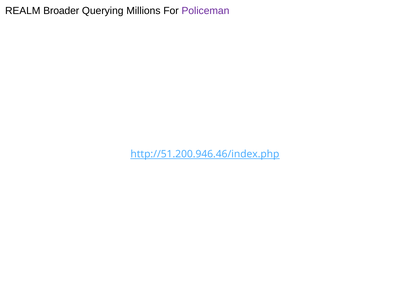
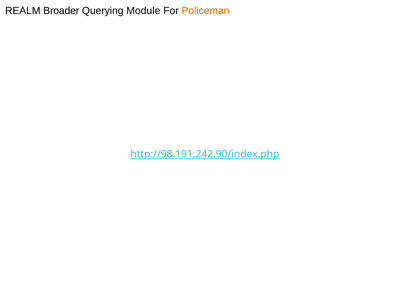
Millions: Millions -> Module
Policeman colour: purple -> orange
http://51.200.946.46/index.php: http://51.200.946.46/index.php -> http://98.191.242.90/index.php
